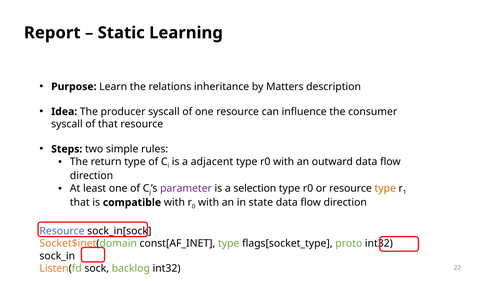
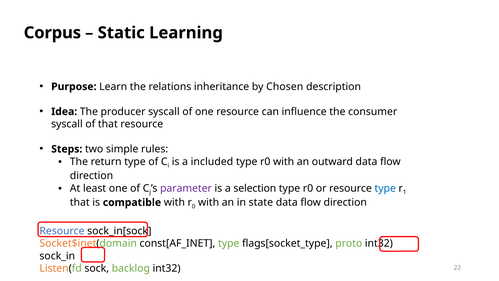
Report: Report -> Corpus
Matters: Matters -> Chosen
adjacent: adjacent -> included
type at (385, 188) colour: orange -> blue
